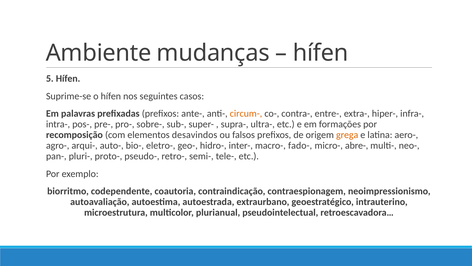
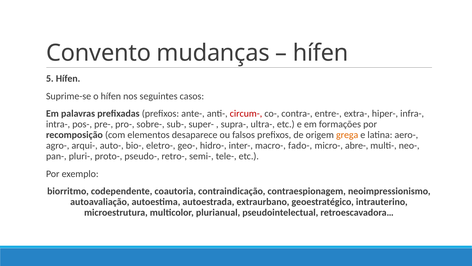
Ambiente: Ambiente -> Convento
circum- colour: orange -> red
desavindos: desavindos -> desaparece
